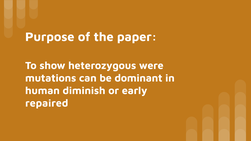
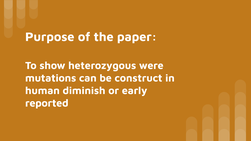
dominant: dominant -> construct
repaired: repaired -> reported
